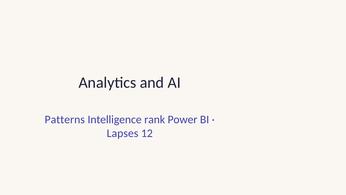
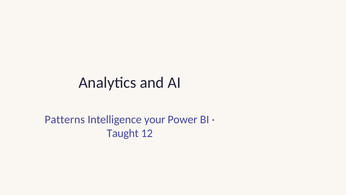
rank: rank -> your
Lapses: Lapses -> Taught
